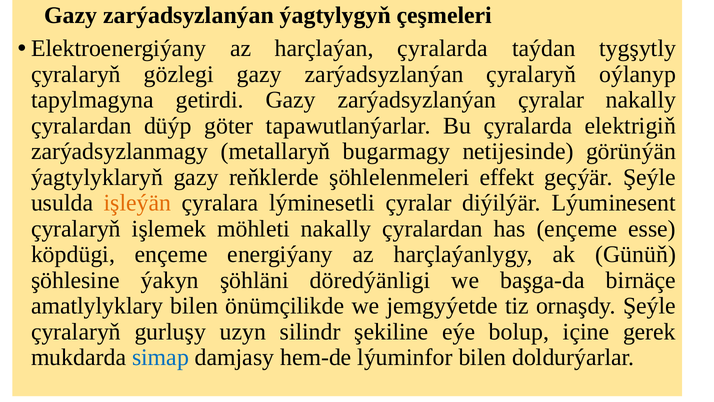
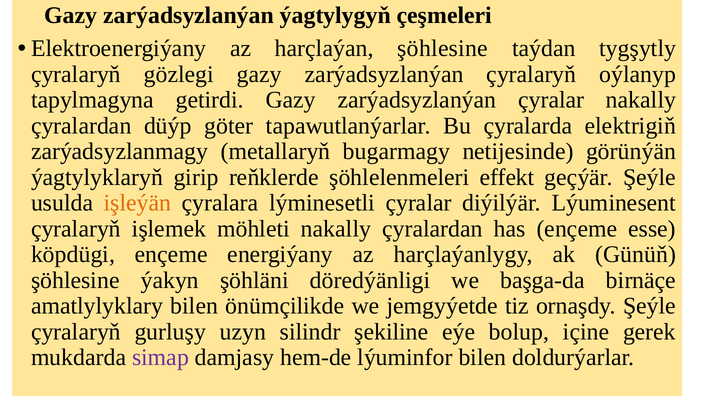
harçlaýan çyralarda: çyralarda -> şöhlesine
ýagtylyklaryň gazy: gazy -> girip
simap colour: blue -> purple
